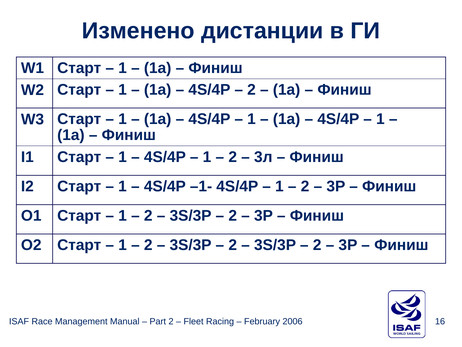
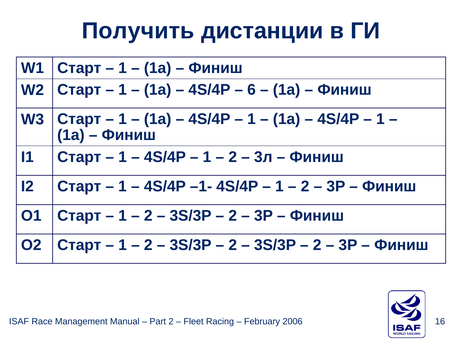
Изменено: Изменено -> Получить
2 at (251, 90): 2 -> 6
